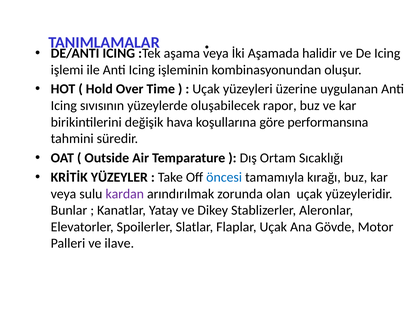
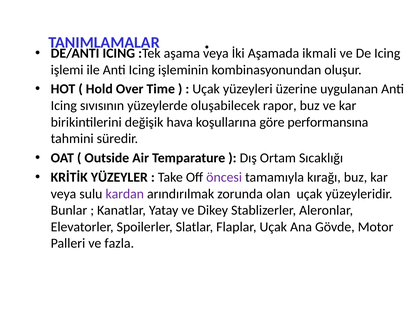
halidir: halidir -> ikmali
öncesi colour: blue -> purple
ilave: ilave -> fazla
